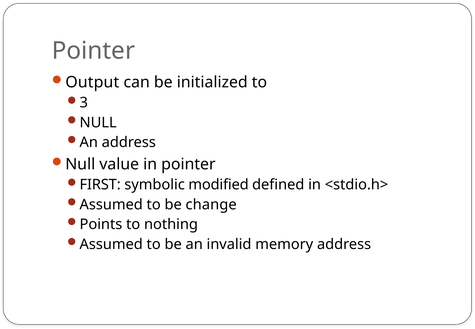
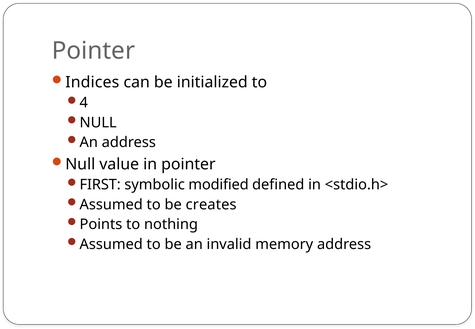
Output: Output -> Indices
3: 3 -> 4
change: change -> creates
